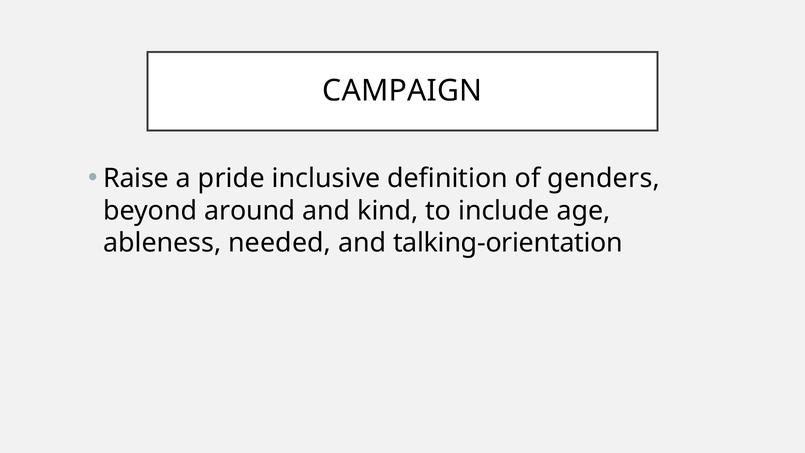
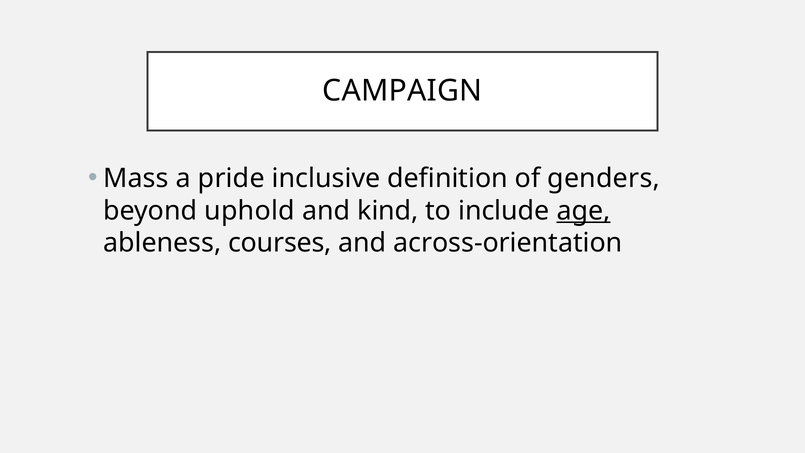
Raise: Raise -> Mass
around: around -> uphold
age underline: none -> present
needed: needed -> courses
talking-orientation: talking-orientation -> across-orientation
